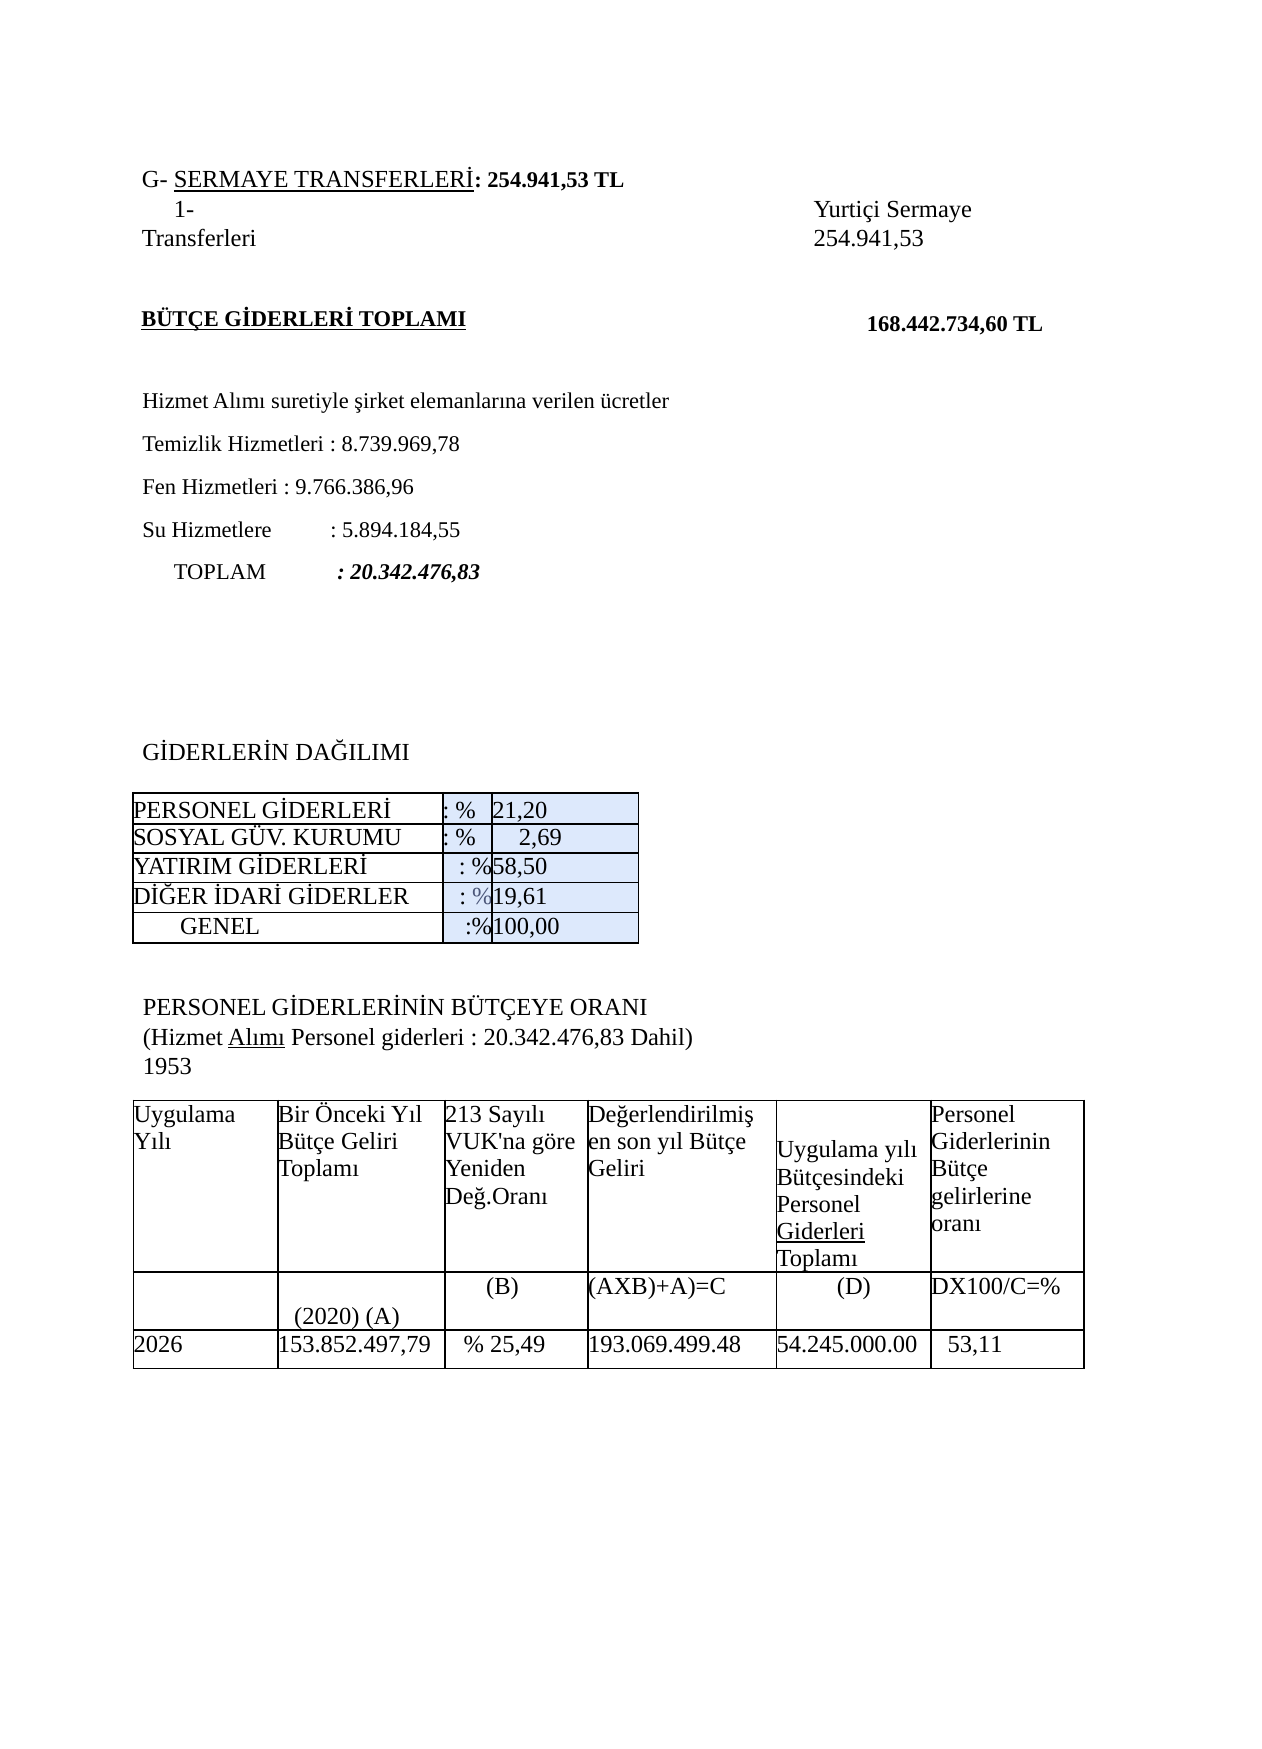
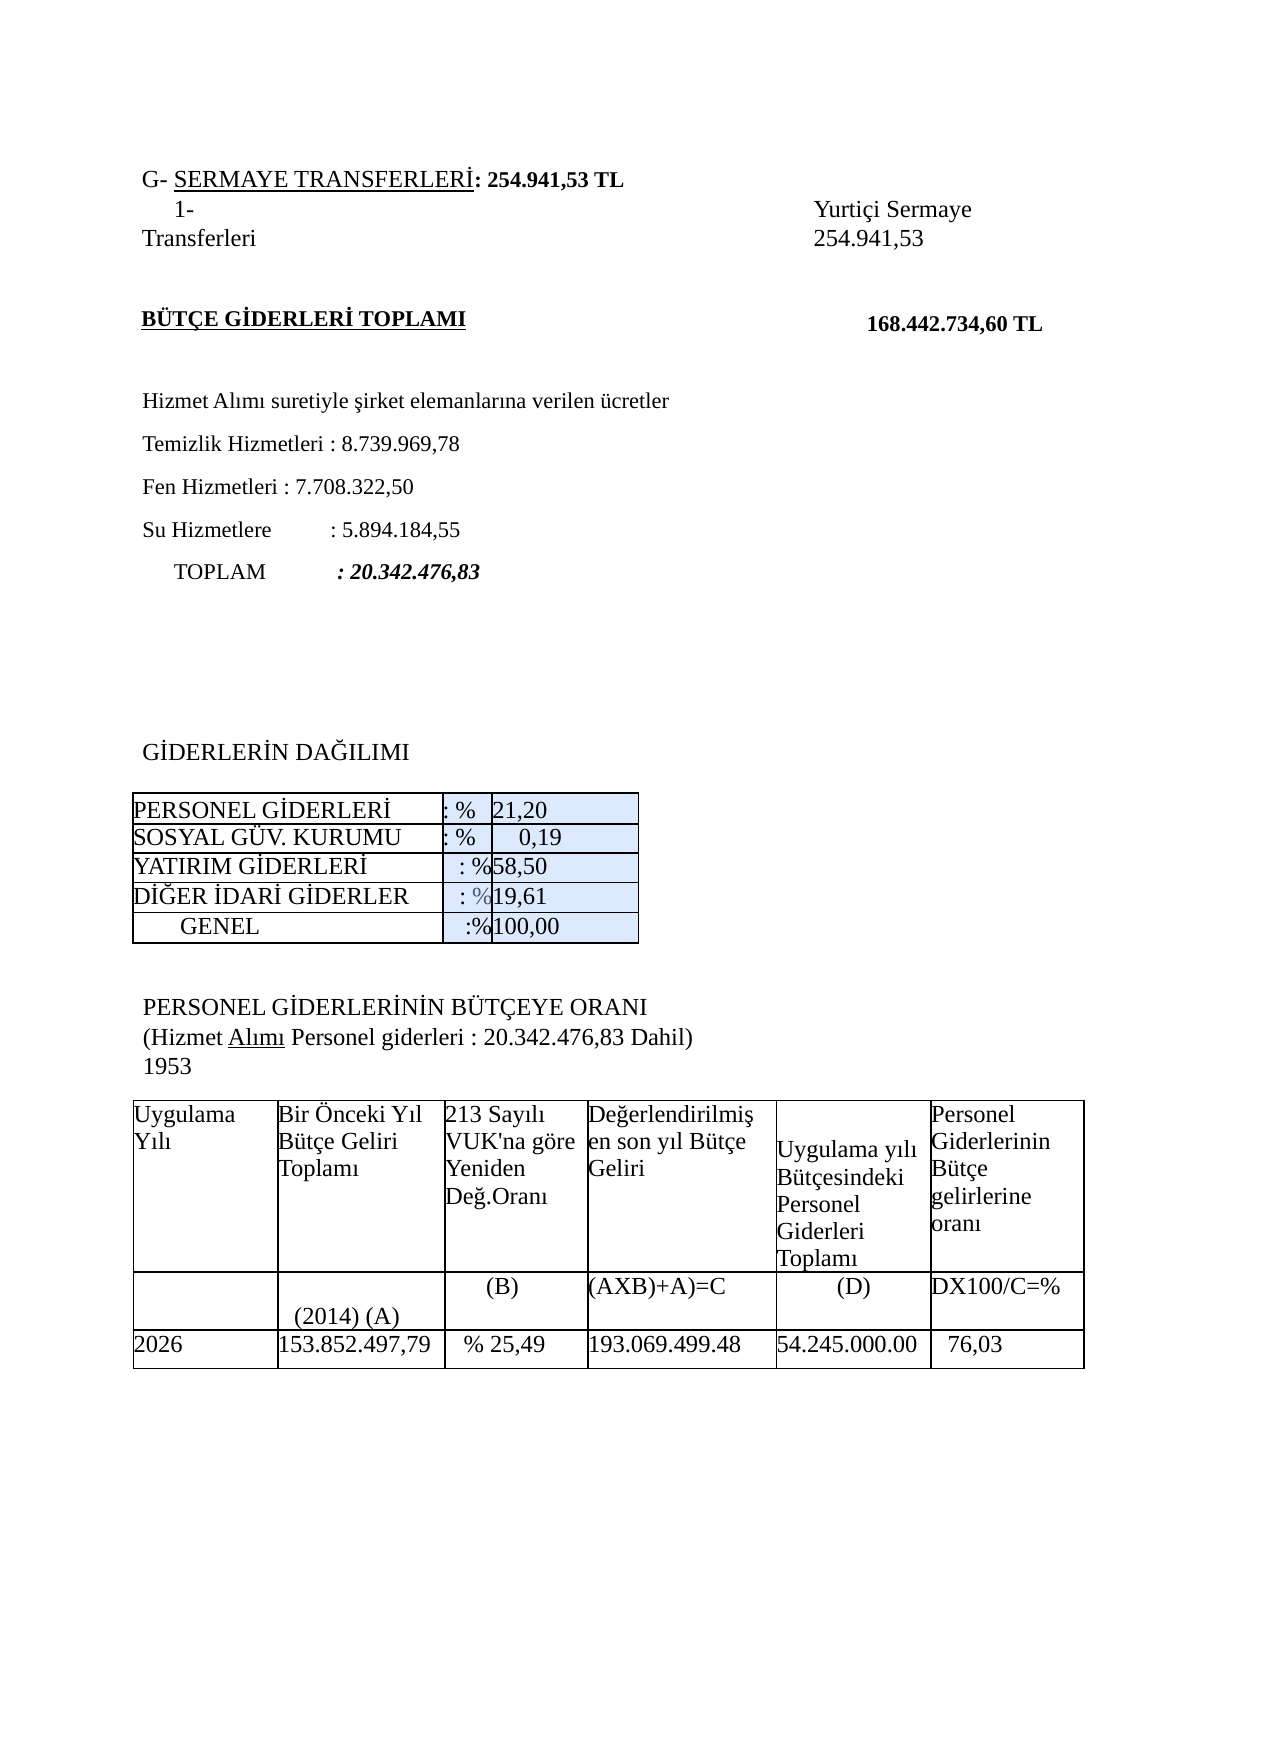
9.766.386,96: 9.766.386,96 -> 7.708.322,50
2,69: 2,69 -> 0,19
Giderleri at (821, 1232) underline: present -> none
2020: 2020 -> 2014
53,11: 53,11 -> 76,03
